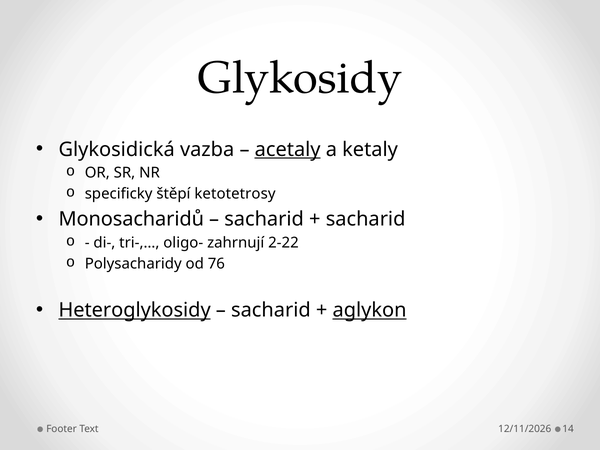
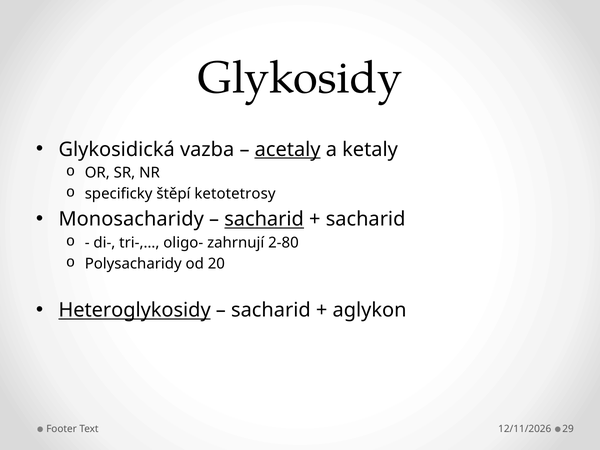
Monosacharidů: Monosacharidů -> Monosacharidy
sacharid at (264, 219) underline: none -> present
2-22: 2-22 -> 2-80
76: 76 -> 20
aglykon underline: present -> none
14: 14 -> 29
